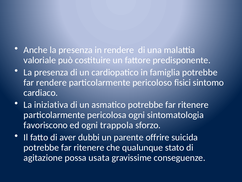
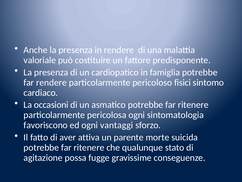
iniziativa: iniziativa -> occasioni
trappola: trappola -> vantaggi
dubbi: dubbi -> attiva
offrire: offrire -> morte
usata: usata -> fugge
